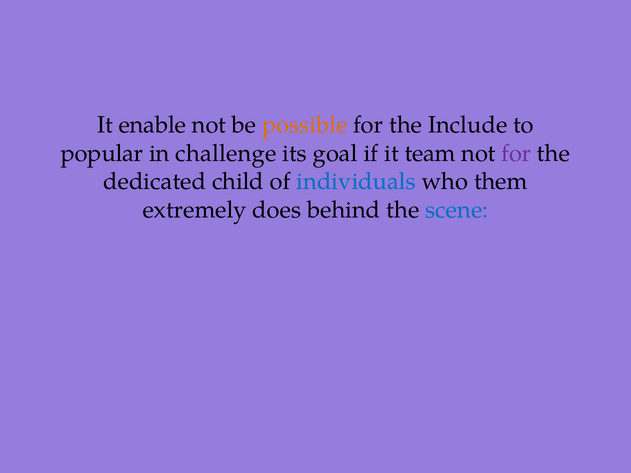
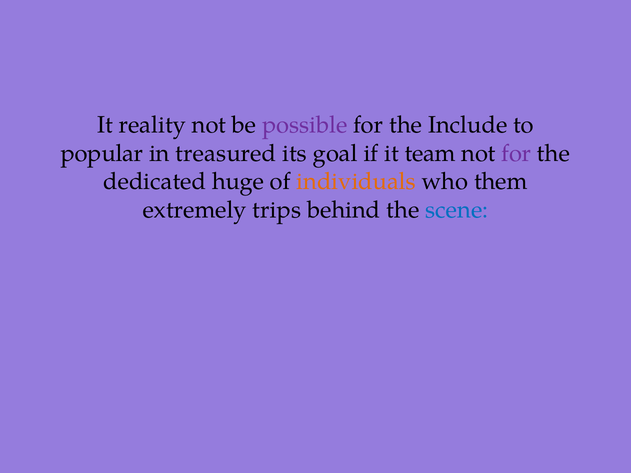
enable: enable -> reality
possible colour: orange -> purple
challenge: challenge -> treasured
child: child -> huge
individuals colour: blue -> orange
does: does -> trips
